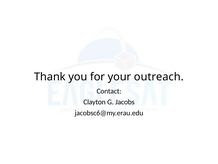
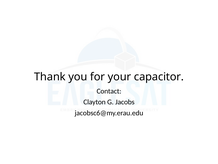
outreach: outreach -> capacitor
